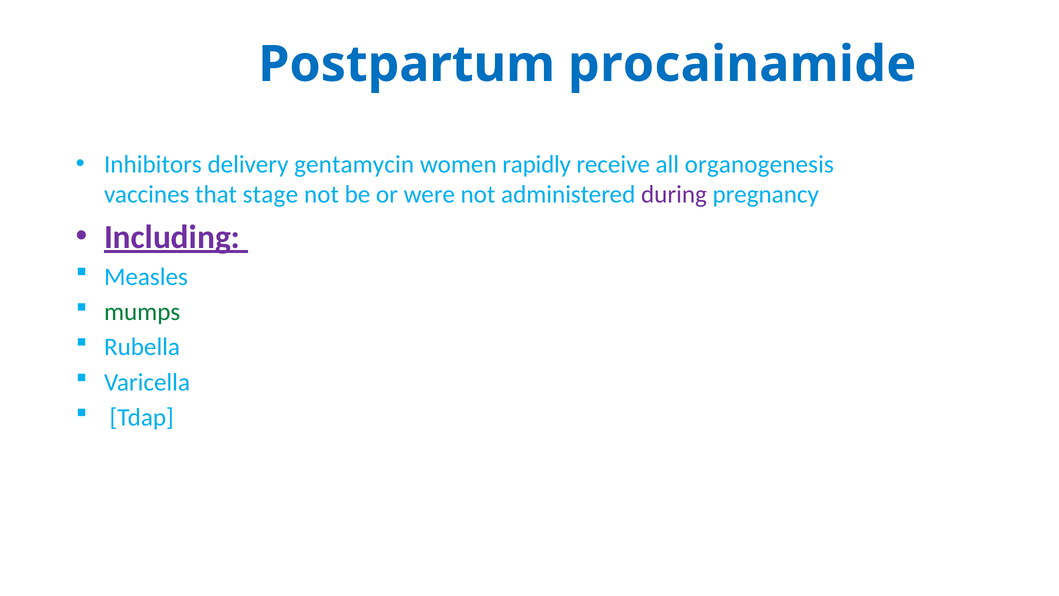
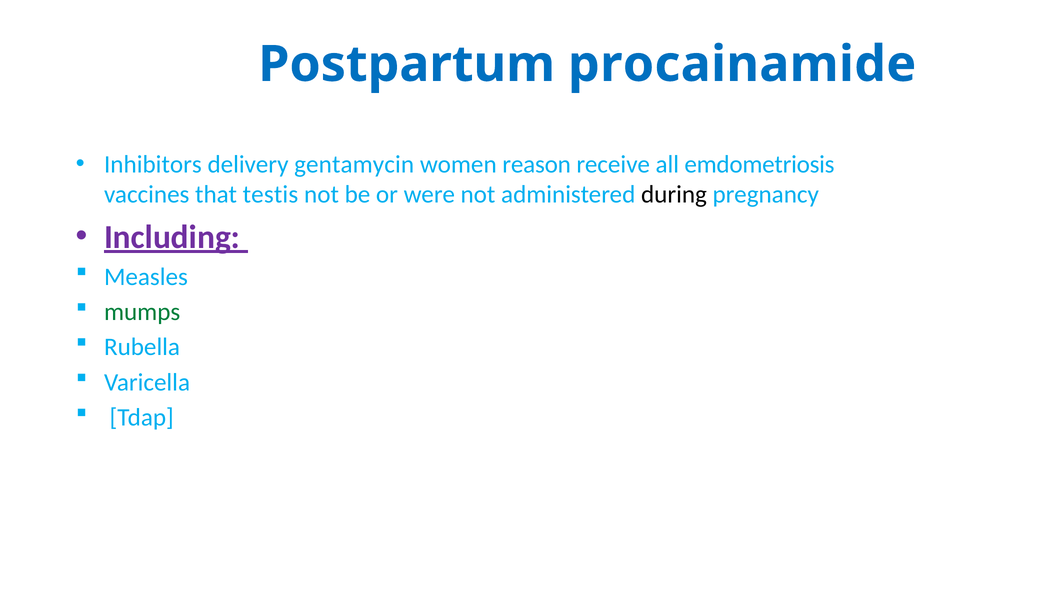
rapidly: rapidly -> reason
organogenesis: organogenesis -> emdometriosis
stage: stage -> testis
during colour: purple -> black
